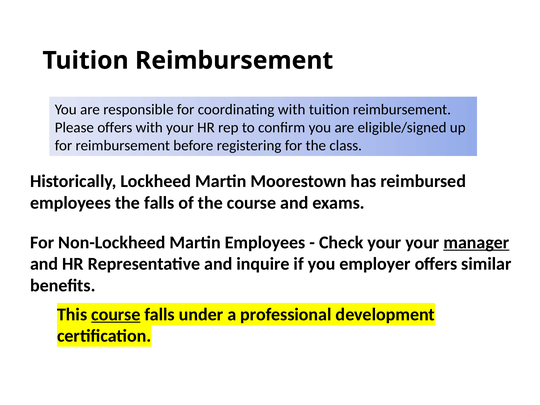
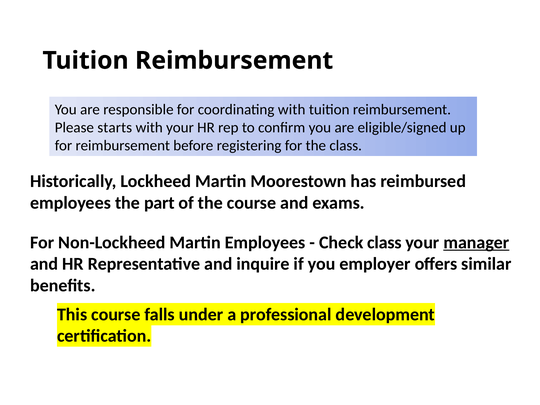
Please offers: offers -> starts
the falls: falls -> part
Check your: your -> class
course at (116, 314) underline: present -> none
